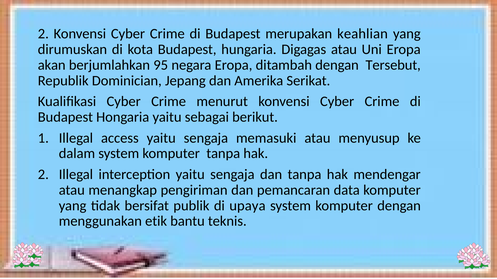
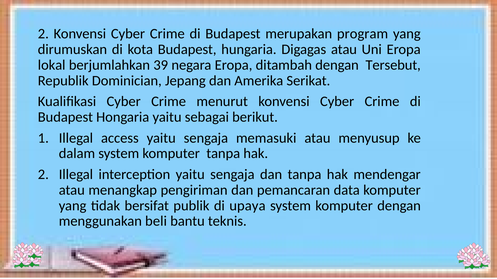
keahlian: keahlian -> program
akan: akan -> lokal
95: 95 -> 39
etik: etik -> beli
